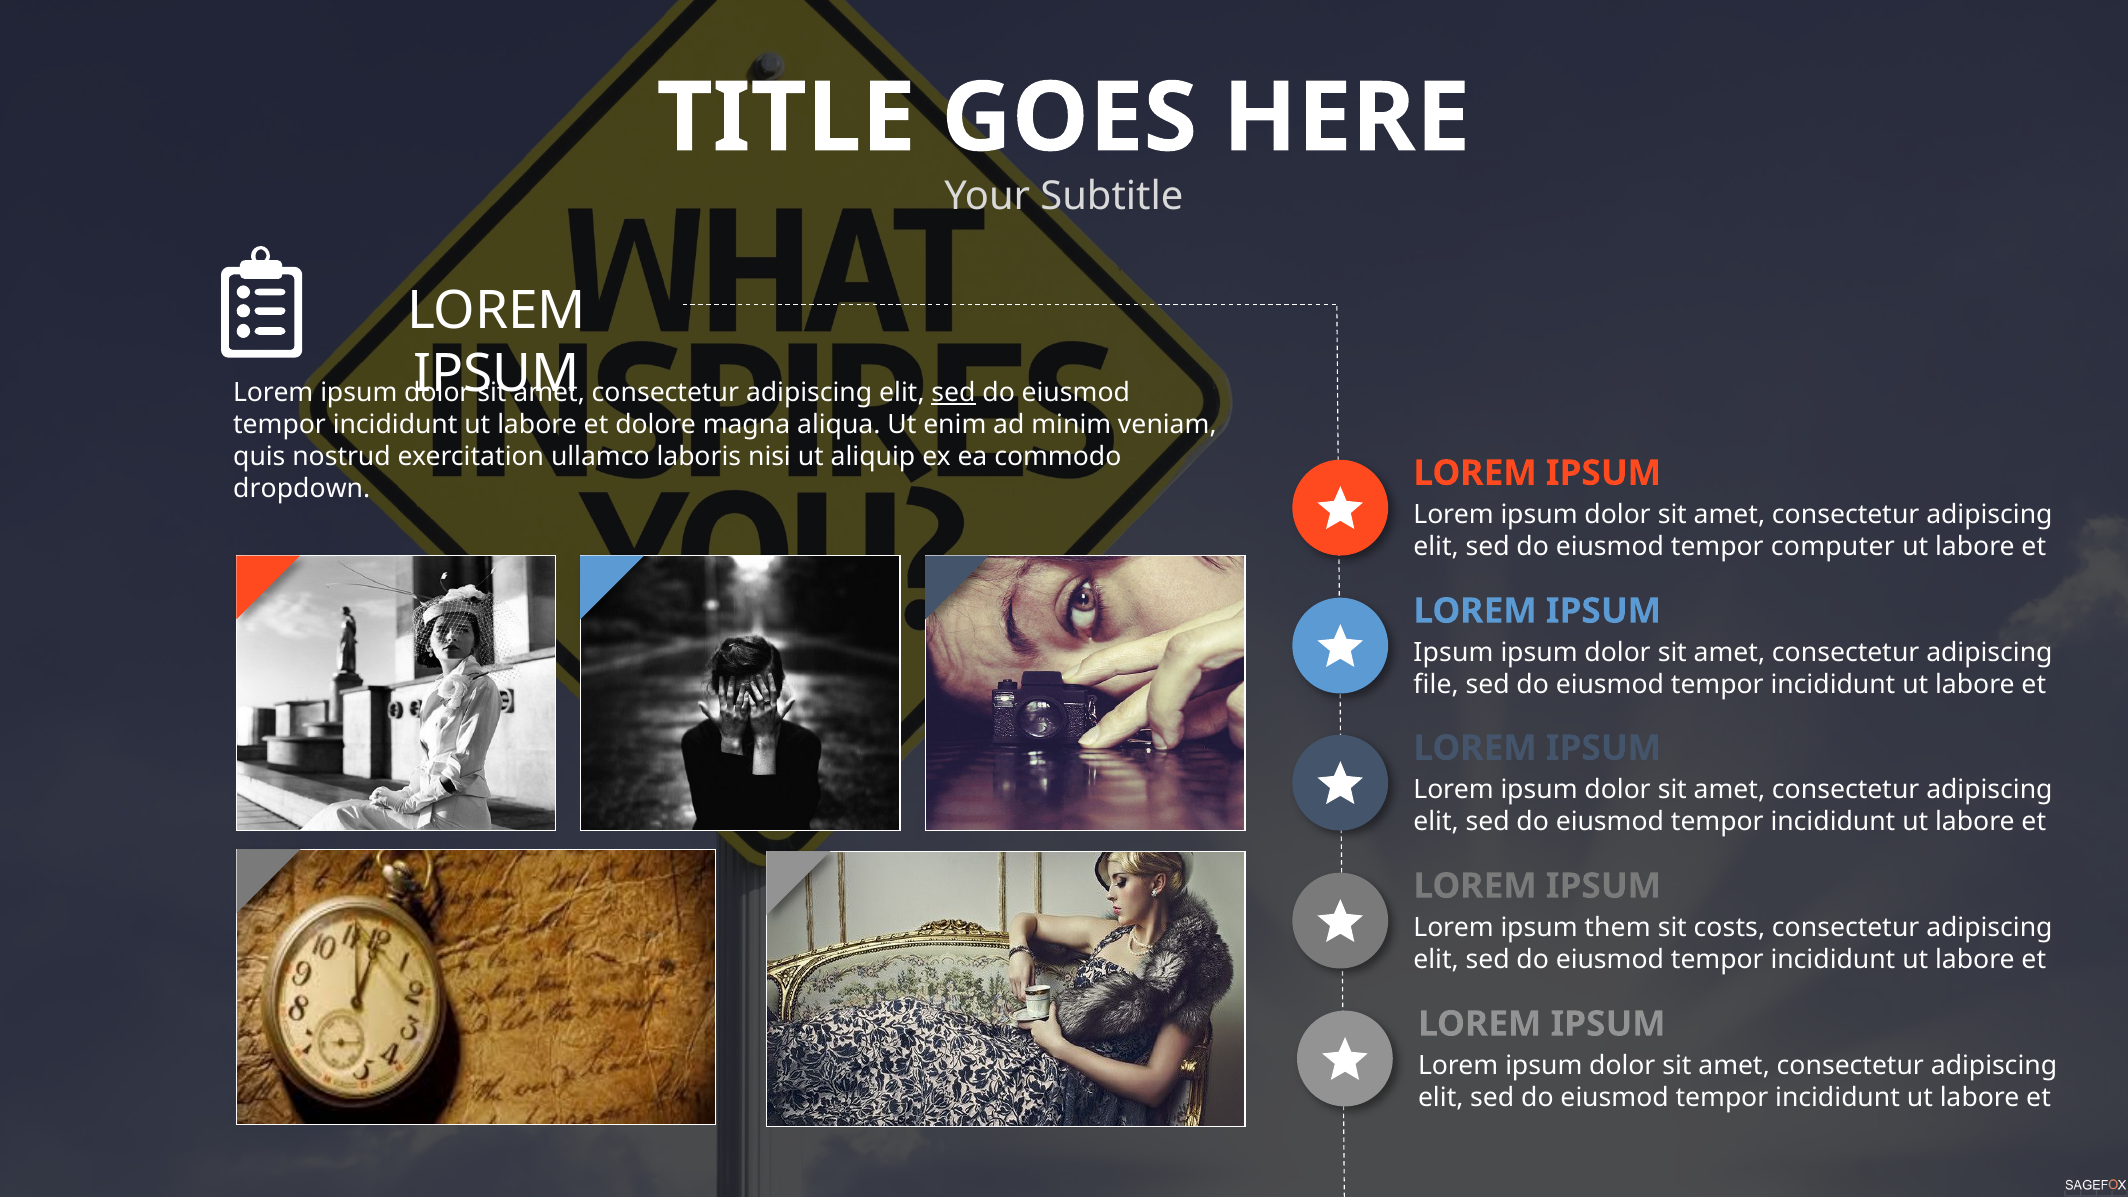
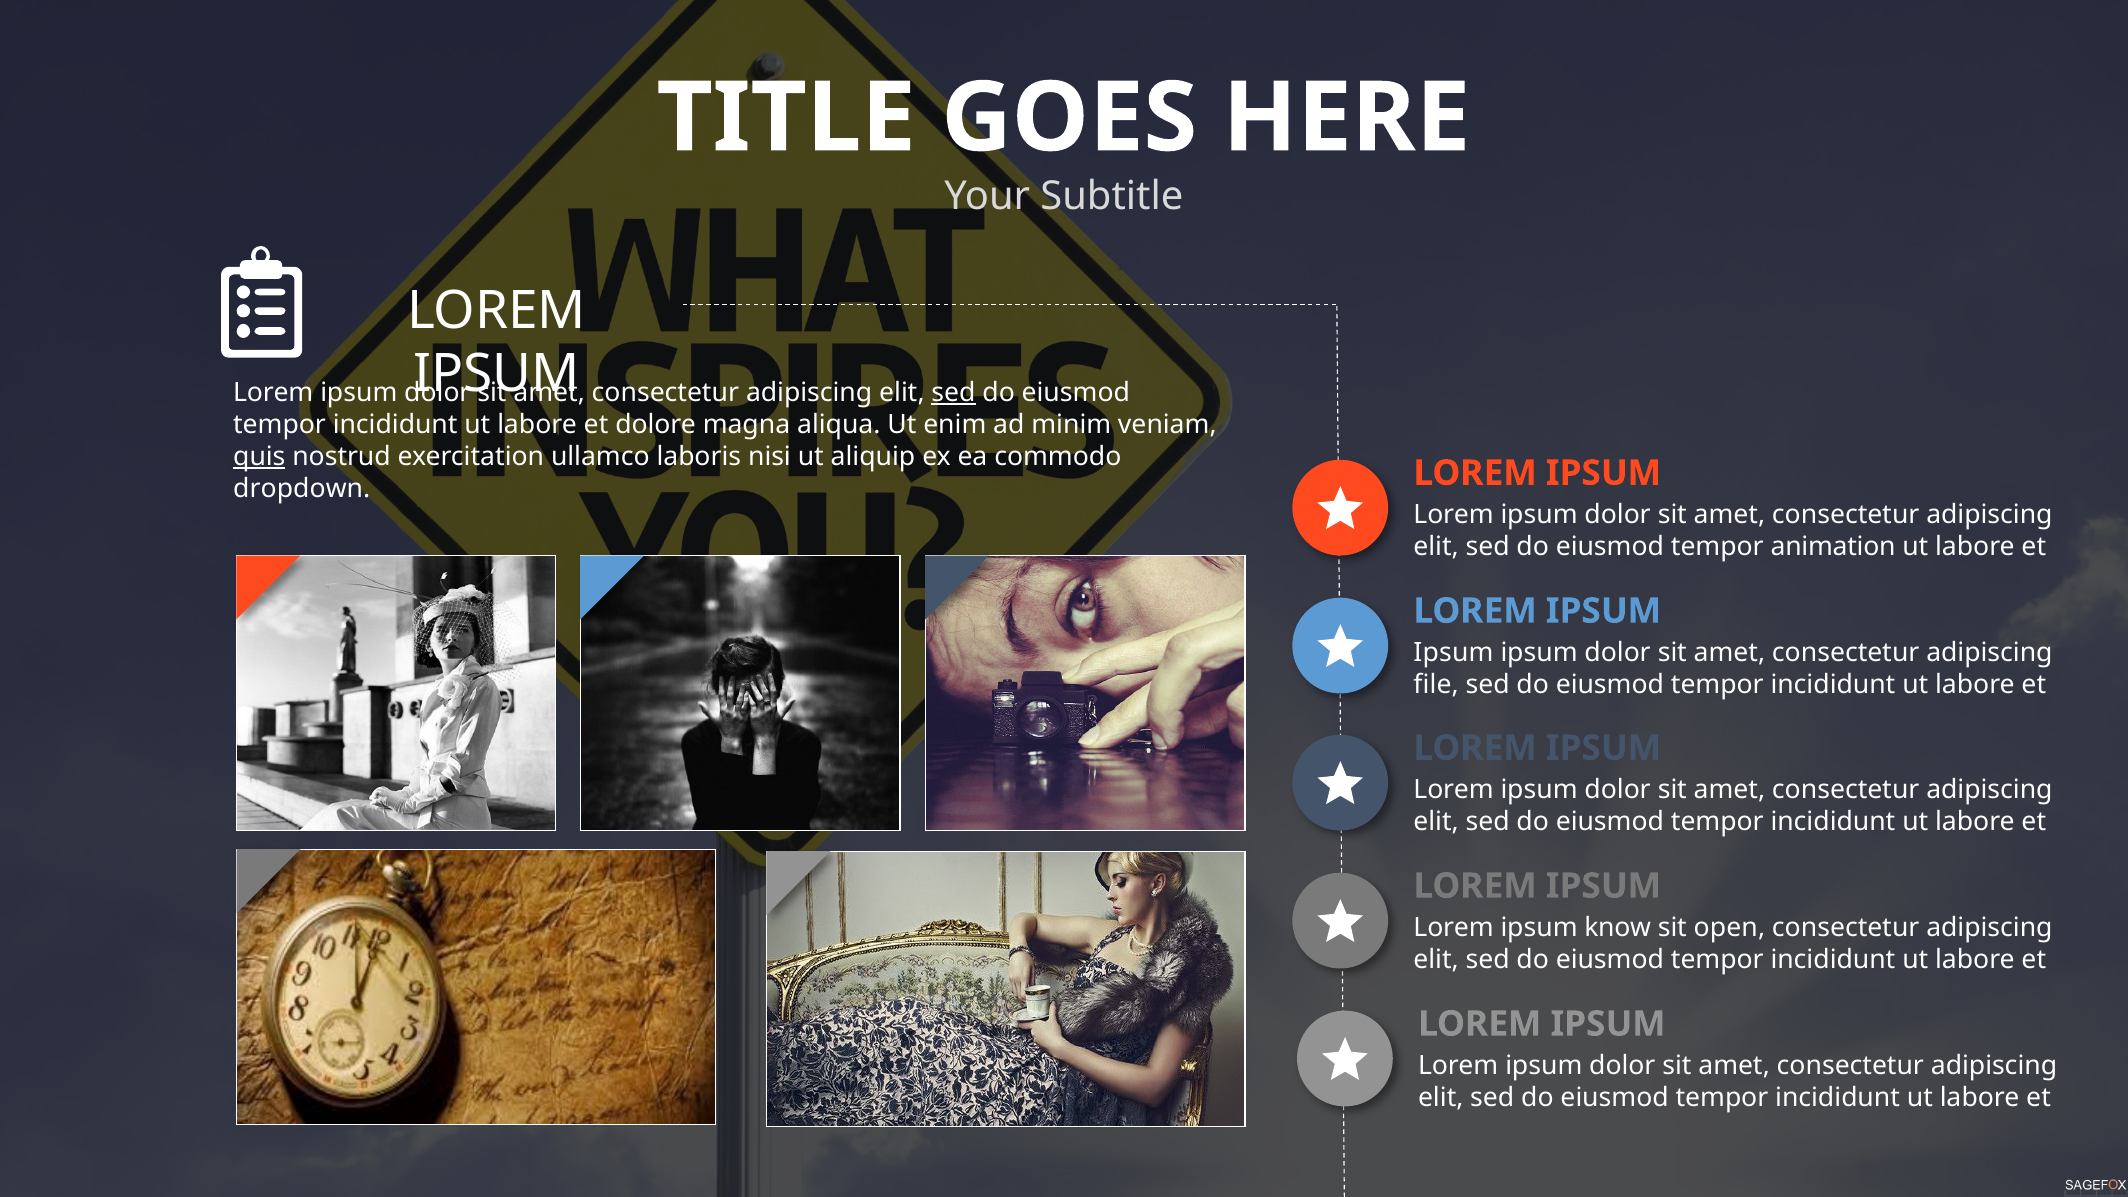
quis underline: none -> present
computer: computer -> animation
them: them -> know
costs: costs -> open
